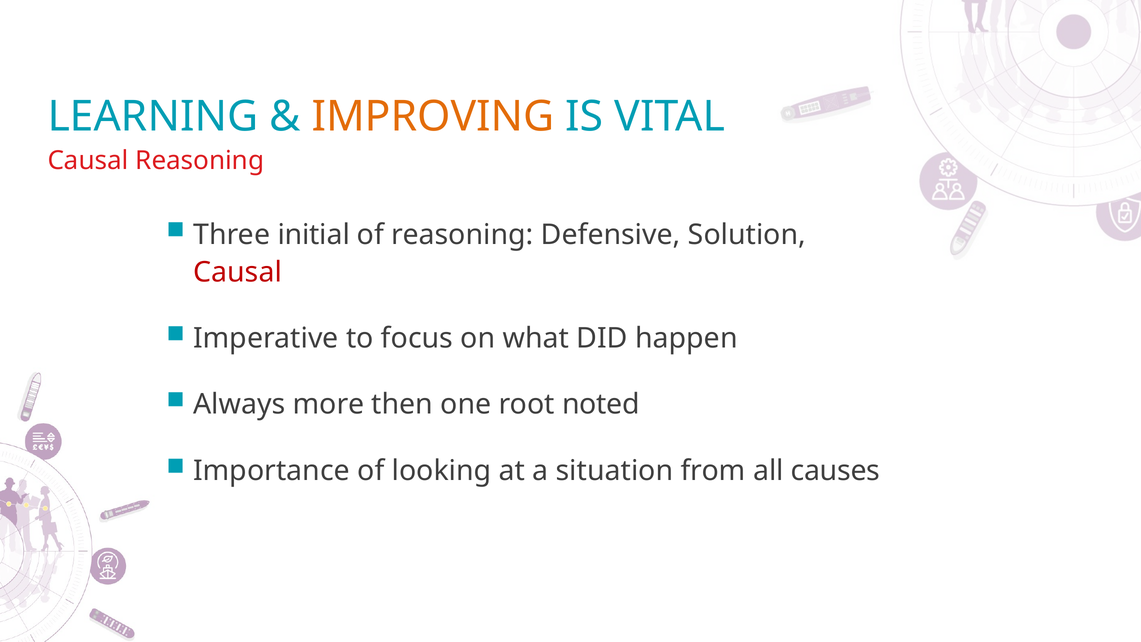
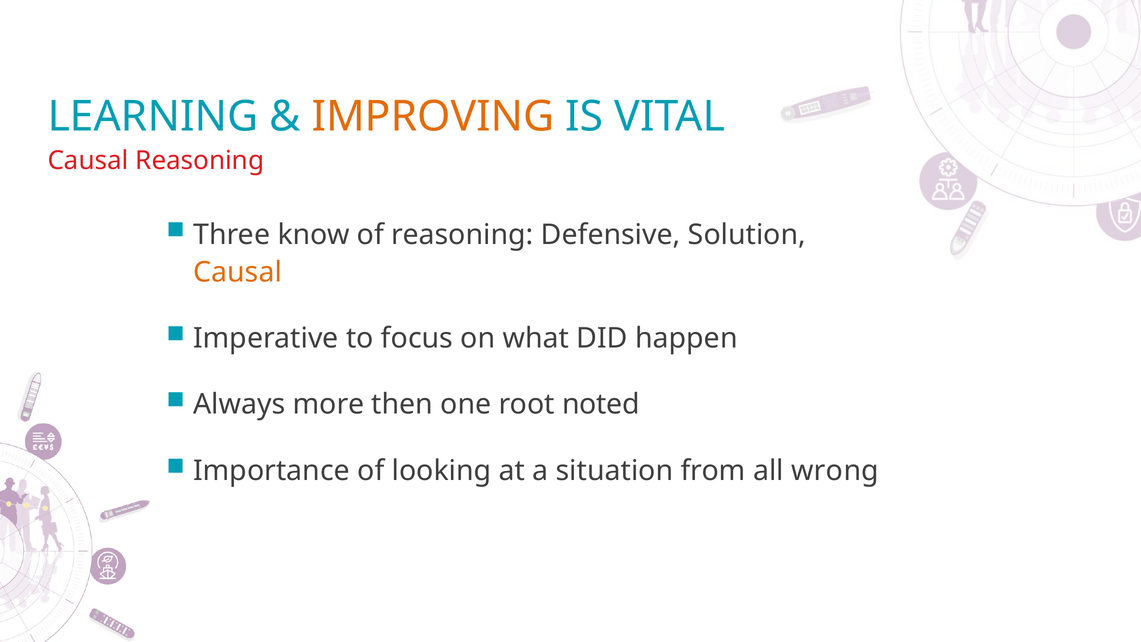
initial: initial -> know
Causal at (238, 272) colour: red -> orange
causes: causes -> wrong
